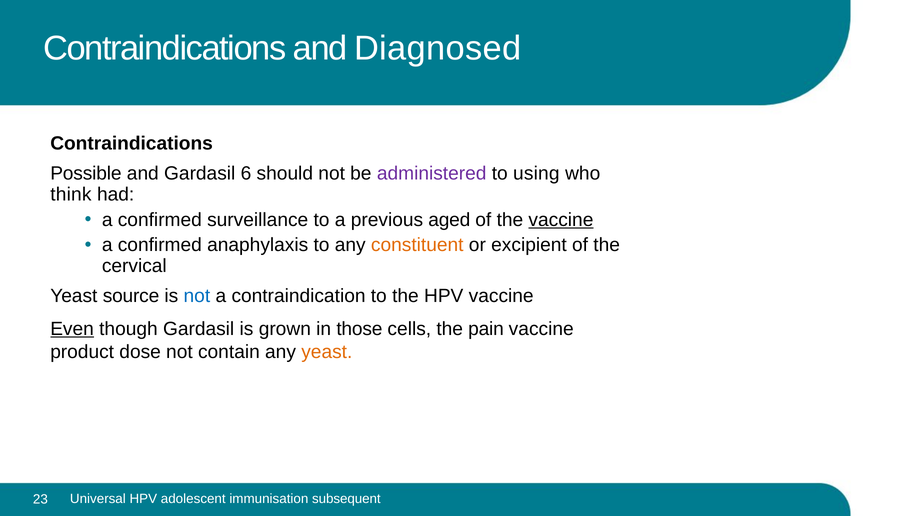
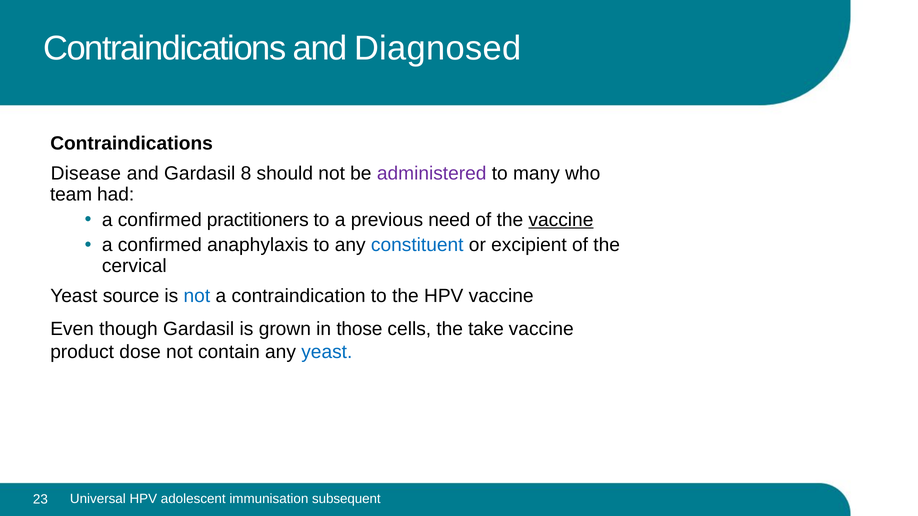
Possible: Possible -> Disease
6: 6 -> 8
using: using -> many
think: think -> team
surveillance: surveillance -> practitioners
aged: aged -> need
constituent colour: orange -> blue
Even underline: present -> none
pain: pain -> take
yeast at (327, 352) colour: orange -> blue
